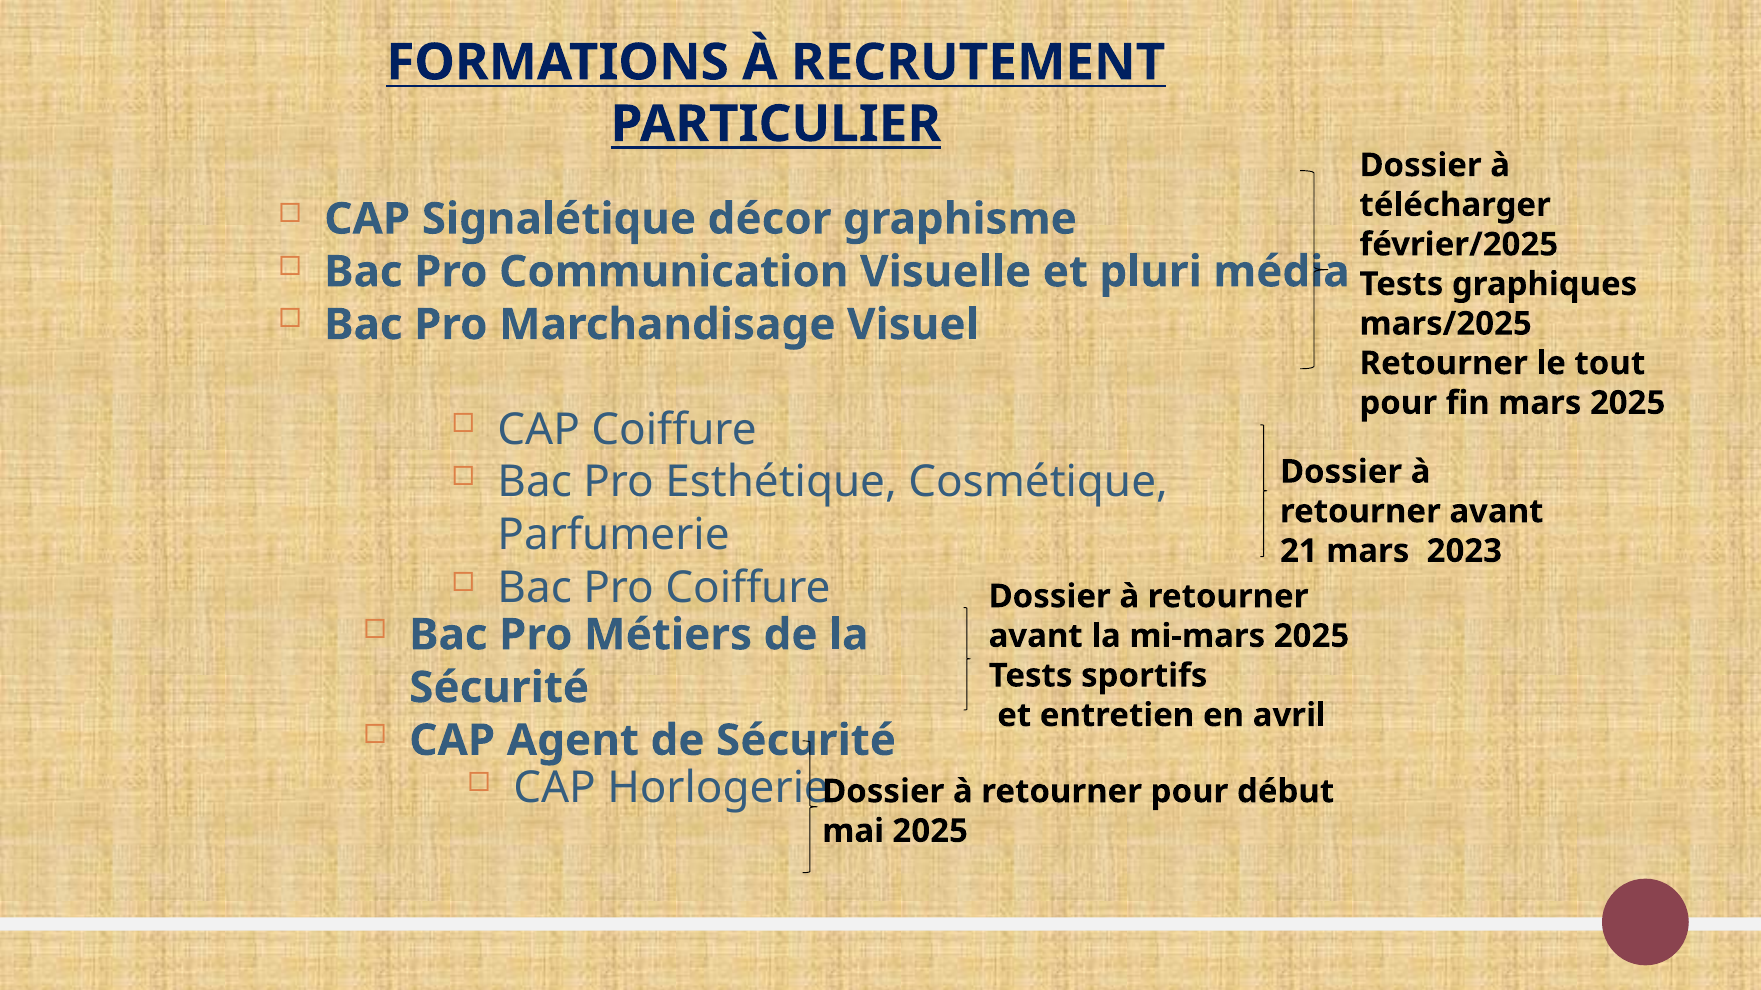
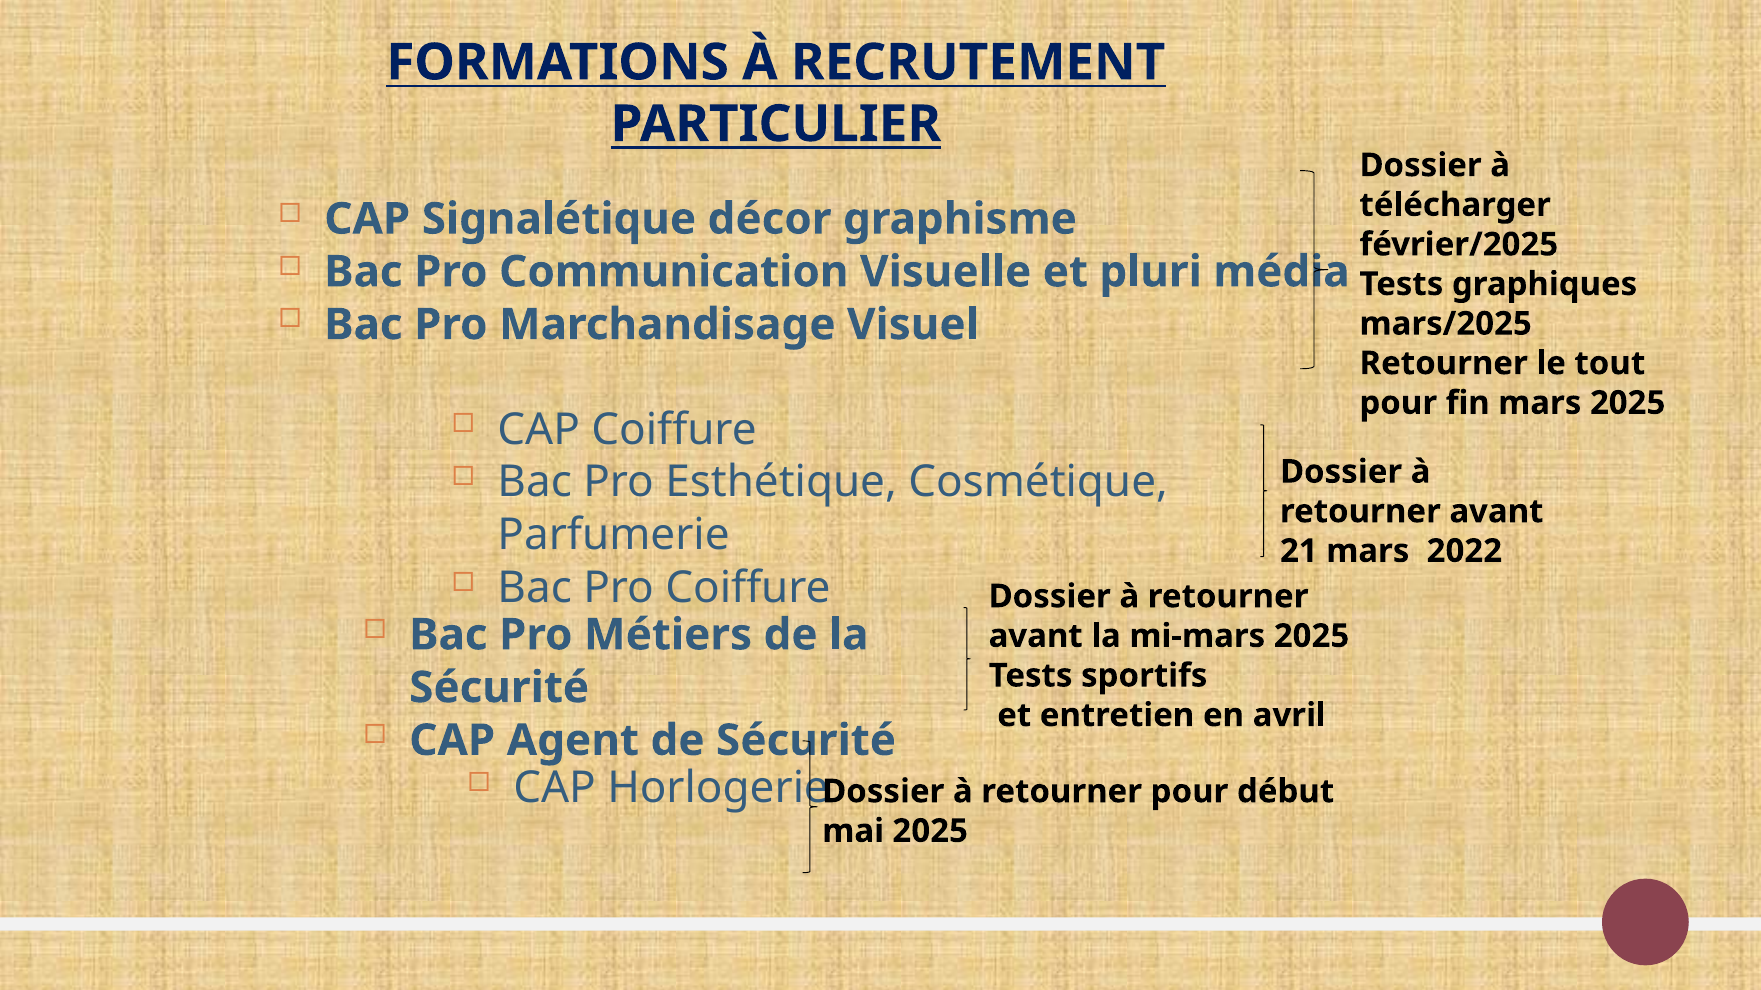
2023: 2023 -> 2022
